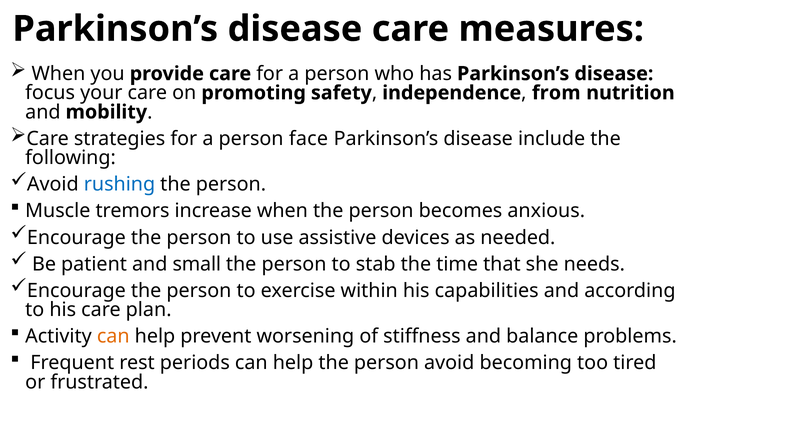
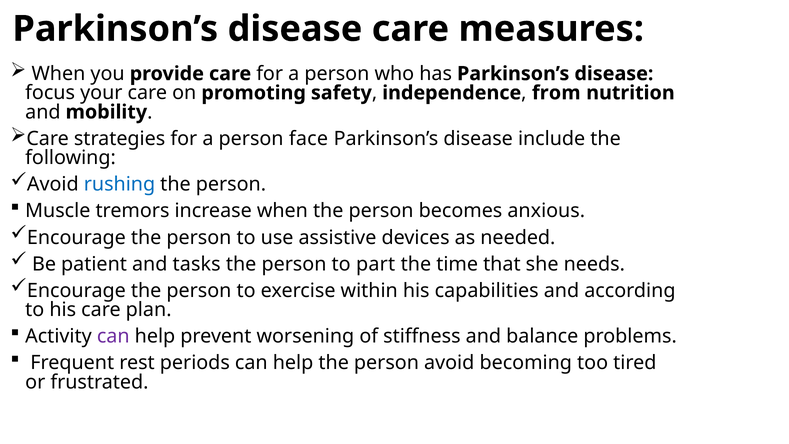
small: small -> tasks
stab: stab -> part
can at (113, 336) colour: orange -> purple
